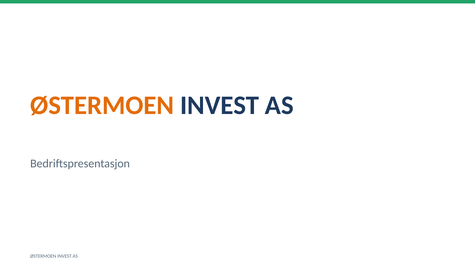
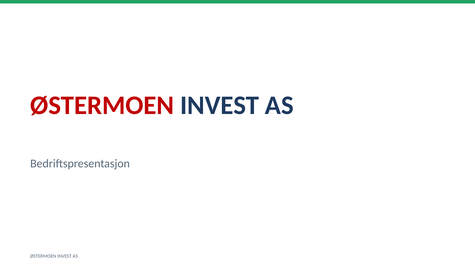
ØSTERMOEN at (102, 105) colour: orange -> red
